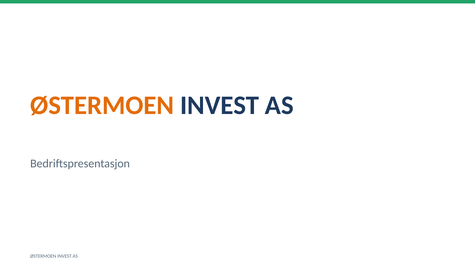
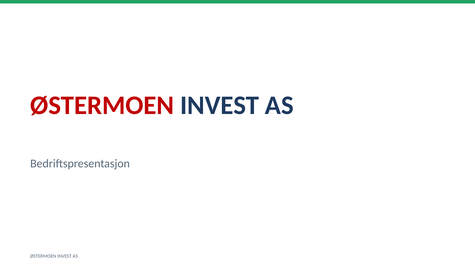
ØSTERMOEN at (102, 105) colour: orange -> red
